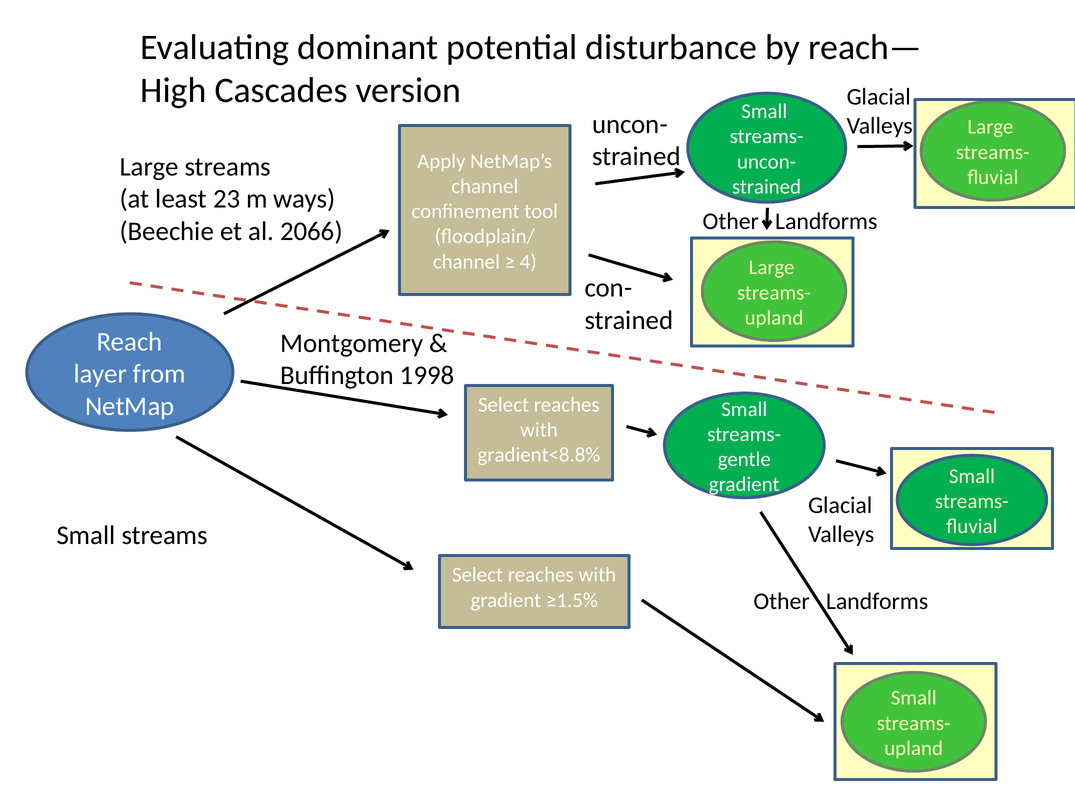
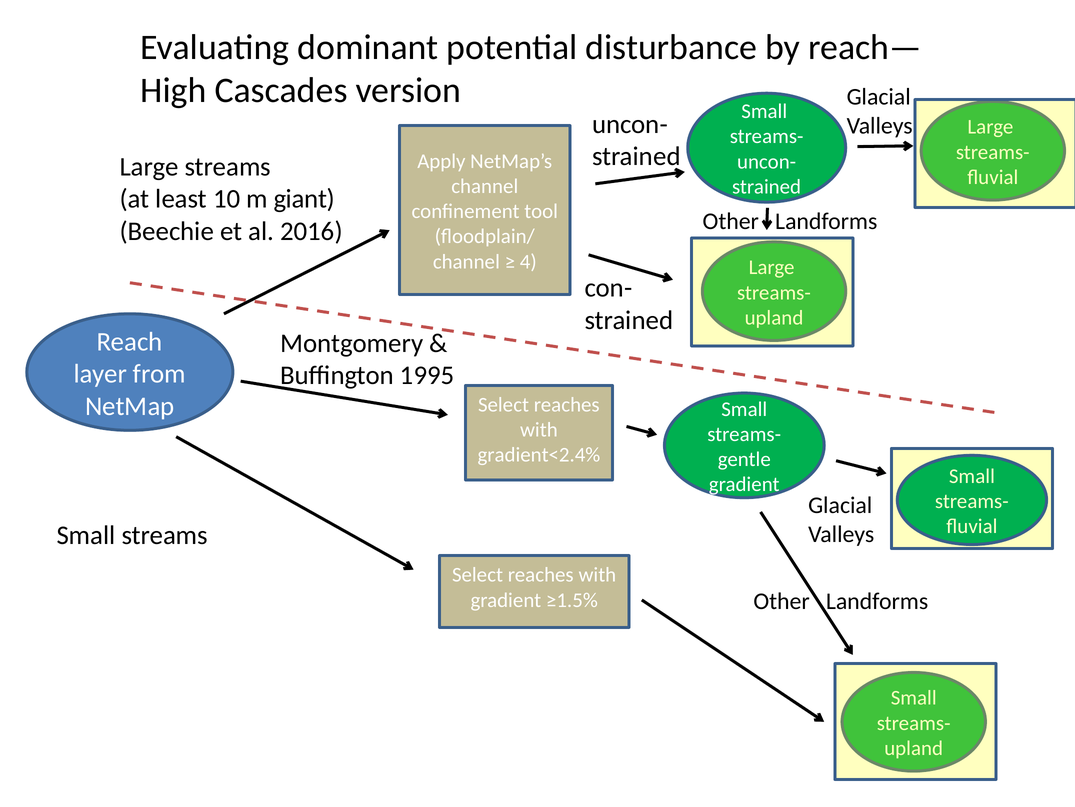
23: 23 -> 10
ways: ways -> giant
2066: 2066 -> 2016
1998: 1998 -> 1995
gradient<8.8%: gradient<8.8% -> gradient<2.4%
